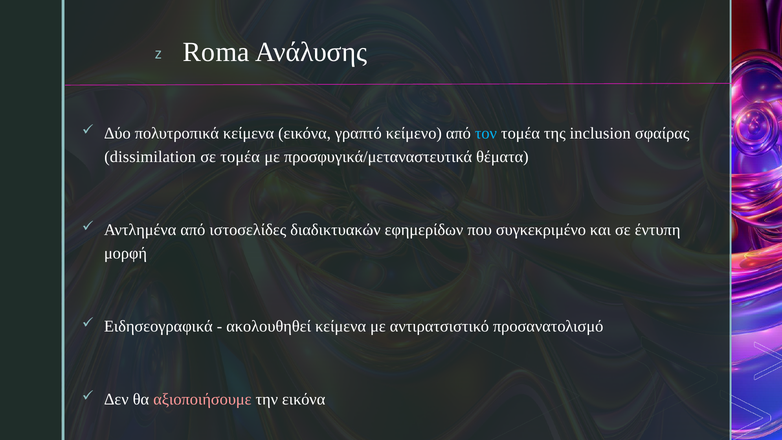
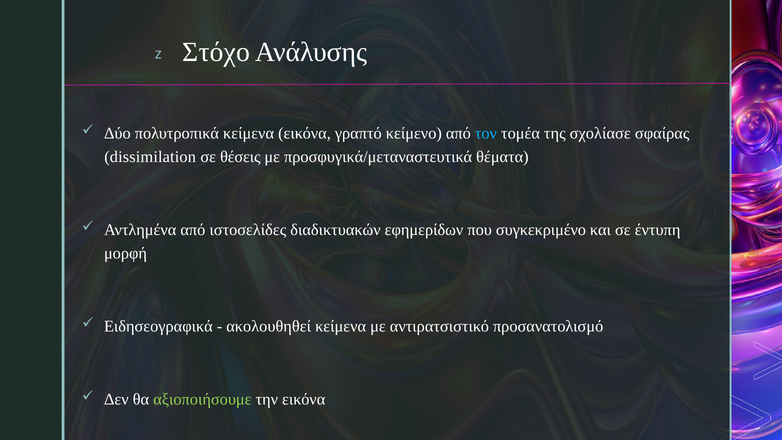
Roma: Roma -> Στόχο
inclusion: inclusion -> σχολίασε
σε τομέα: τομέα -> θέσεις
αξιοποιήσουμε colour: pink -> light green
